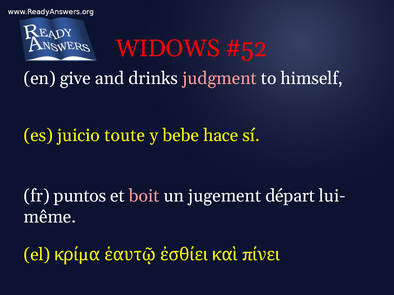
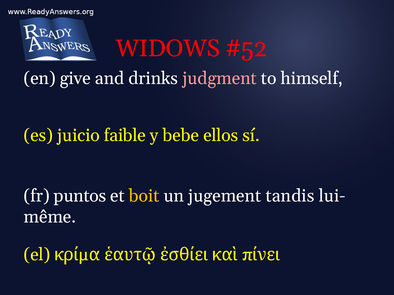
toute: toute -> faible
hace: hace -> ellos
boit colour: pink -> yellow
départ: départ -> tandis
